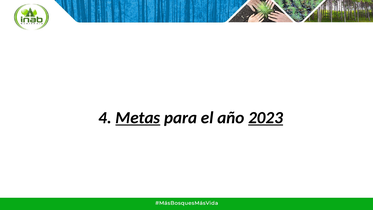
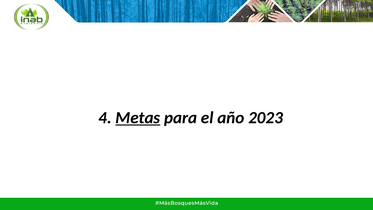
2023 underline: present -> none
